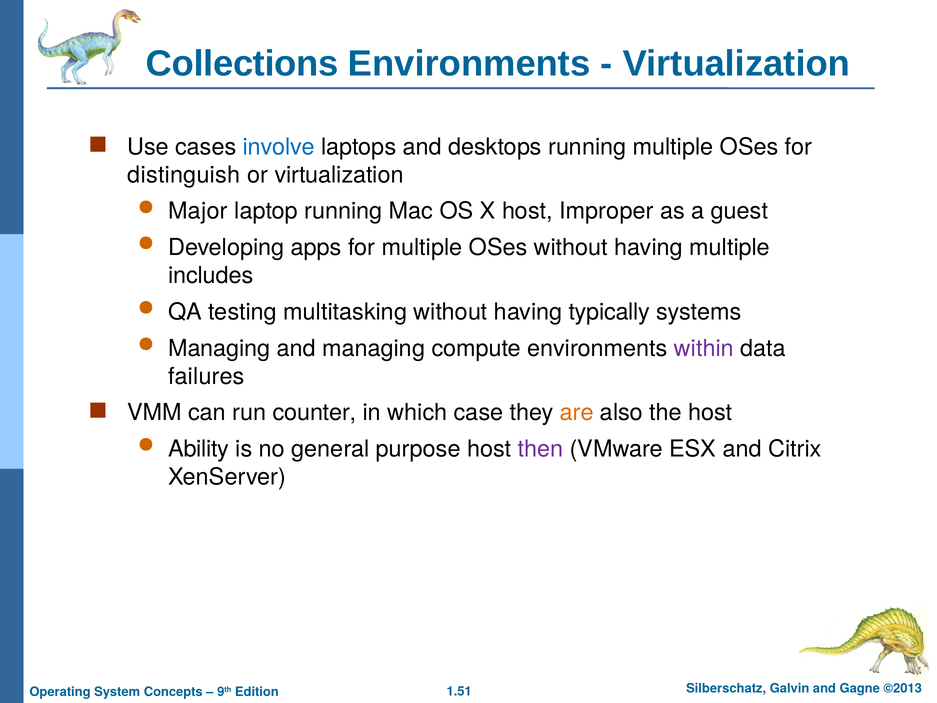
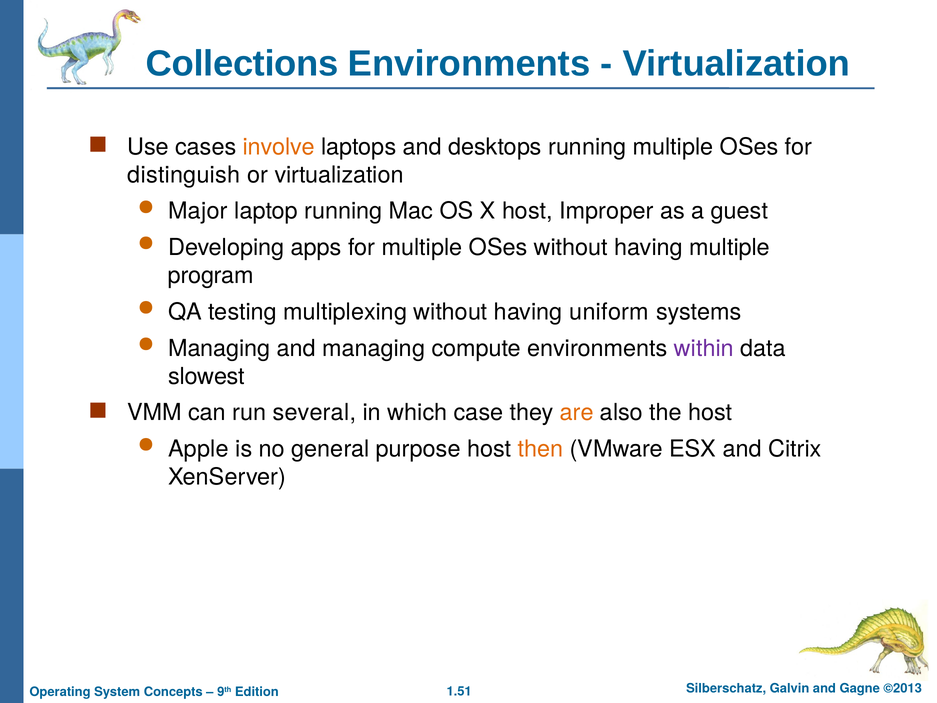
involve colour: blue -> orange
includes: includes -> program
multitasking: multitasking -> multiplexing
typically: typically -> uniform
failures: failures -> slowest
counter: counter -> several
Ability: Ability -> Apple
then colour: purple -> orange
